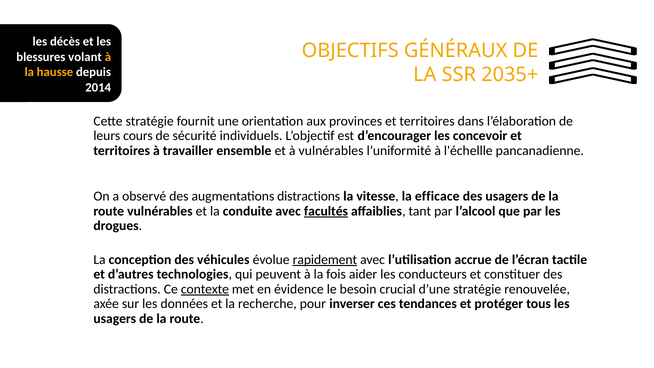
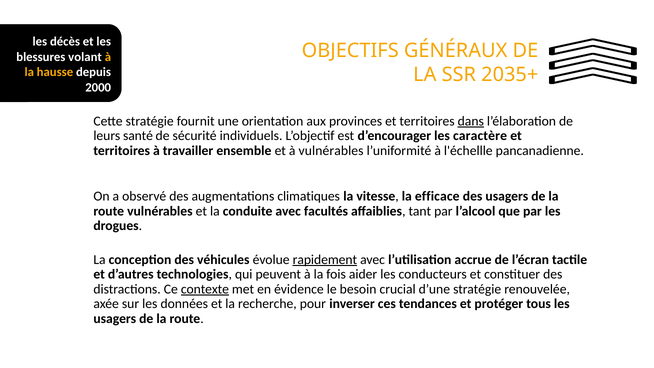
2014: 2014 -> 2000
dans underline: none -> present
cours: cours -> santé
concevoir: concevoir -> caractère
augmentations distractions: distractions -> climatiques
facultés underline: present -> none
